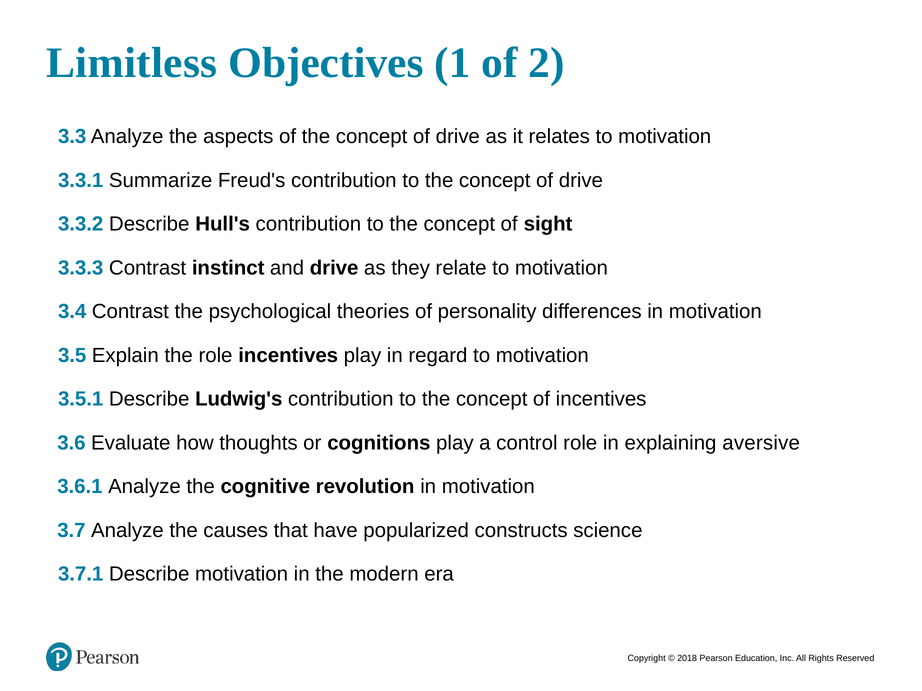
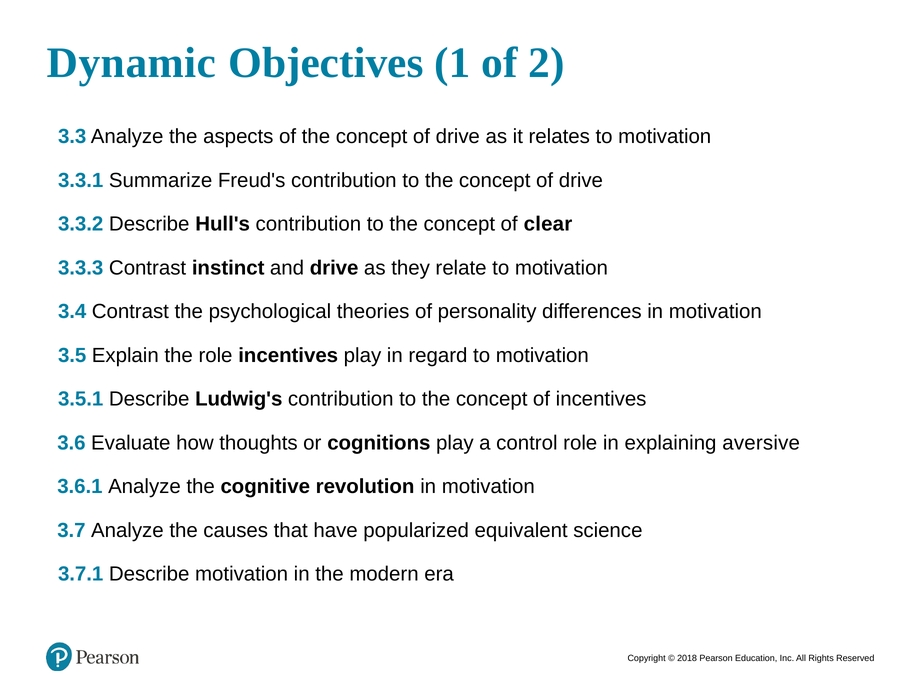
Limitless: Limitless -> Dynamic
sight: sight -> clear
constructs: constructs -> equivalent
